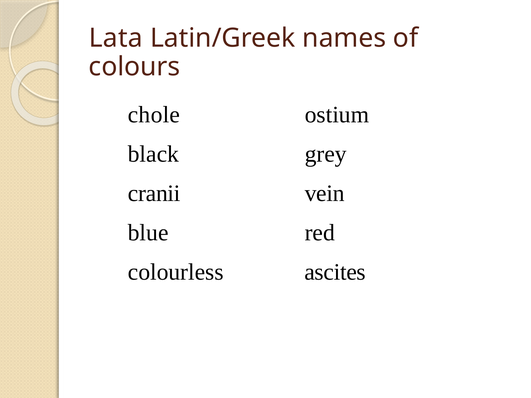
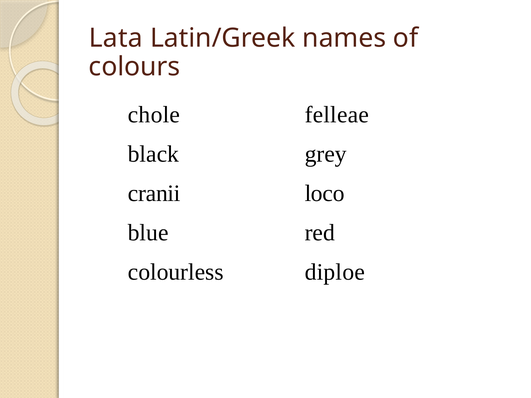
ostium: ostium -> felleae
vein: vein -> loco
ascites: ascites -> diploe
